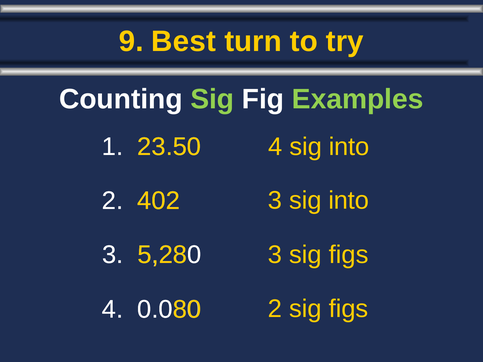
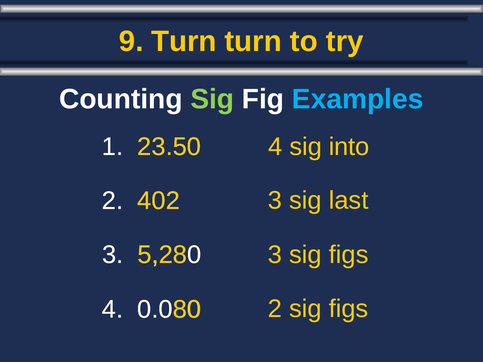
9 Best: Best -> Turn
Examples colour: light green -> light blue
3 sig into: into -> last
